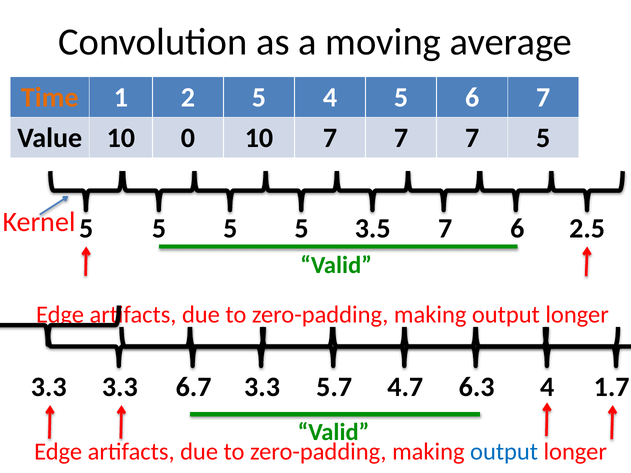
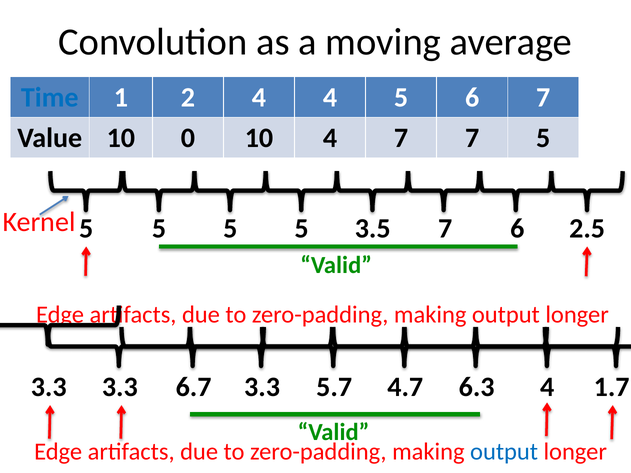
Time colour: orange -> blue
2 5: 5 -> 4
10 7: 7 -> 4
